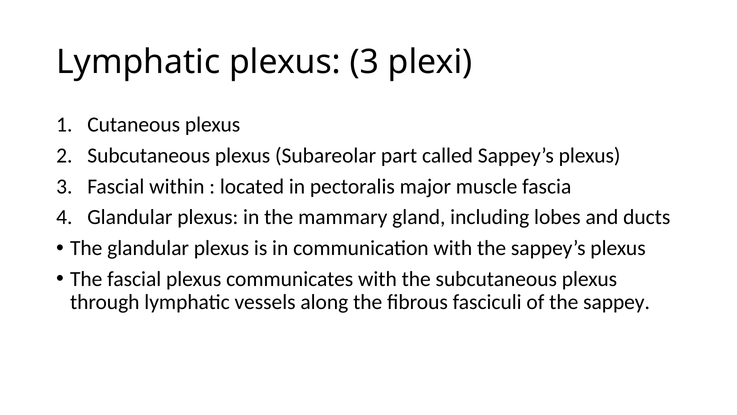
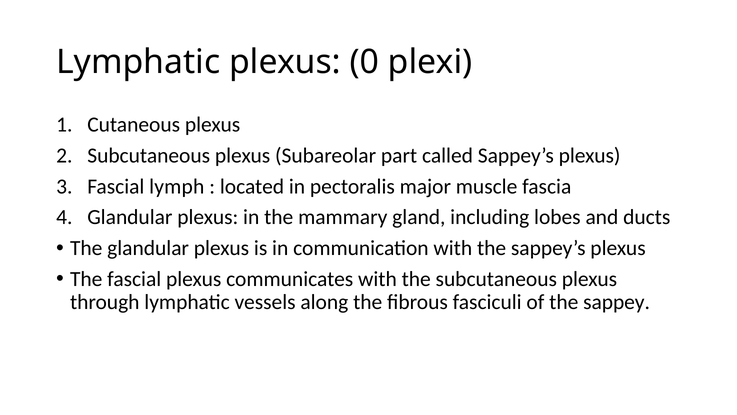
Lymphatic plexus 3: 3 -> 0
within: within -> lymph
